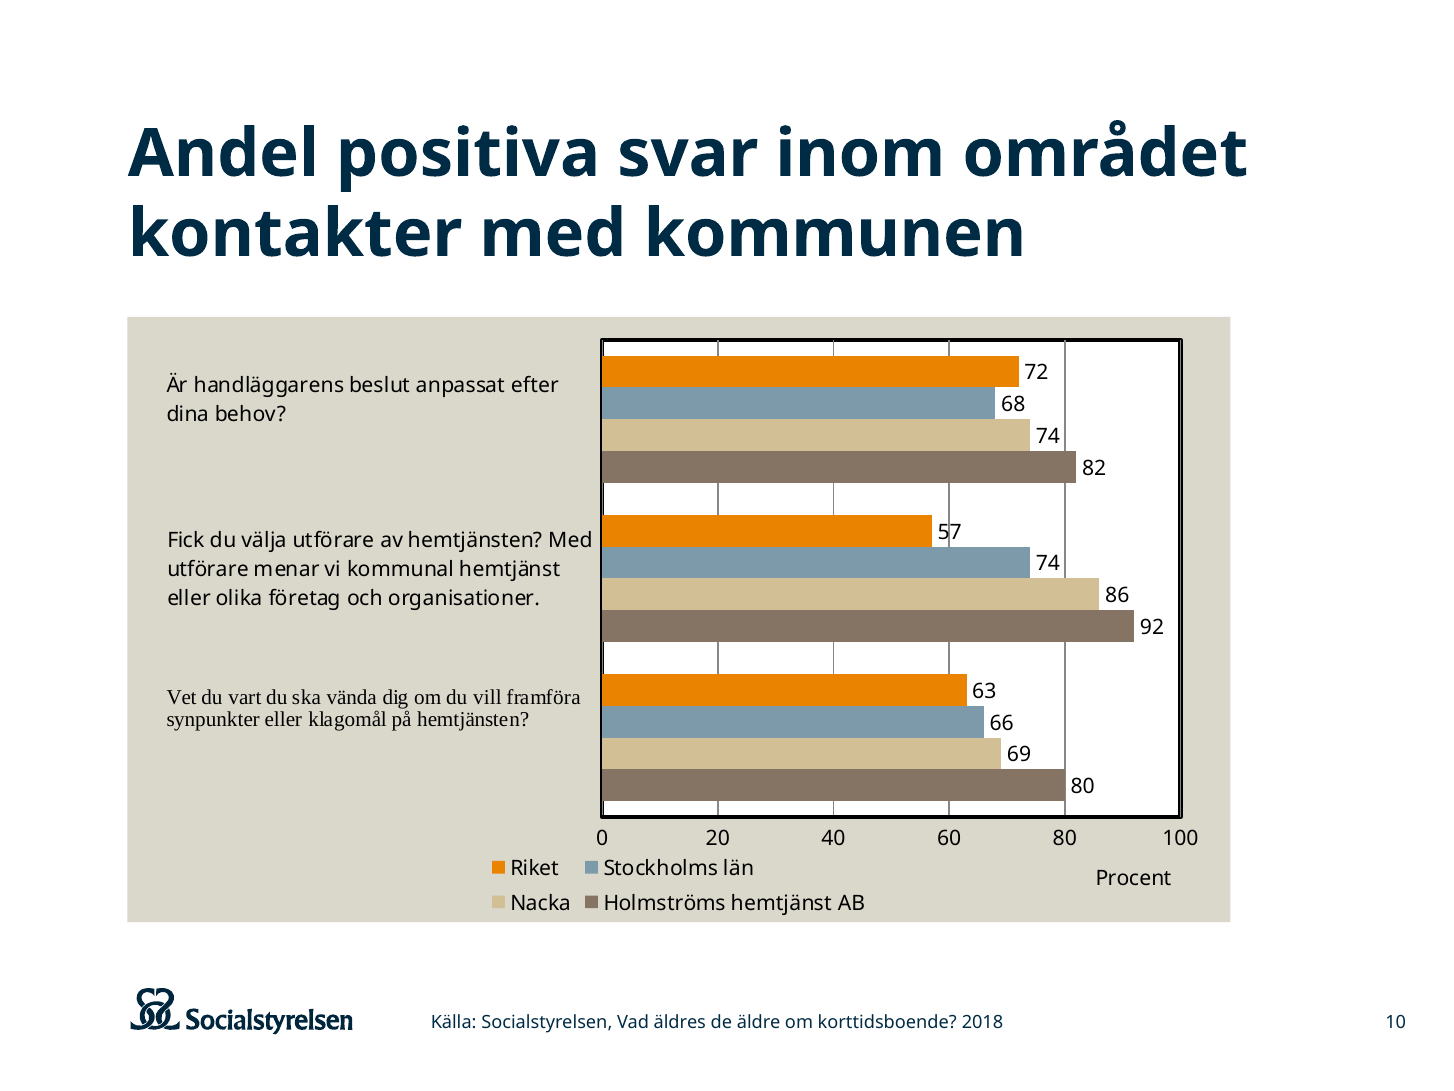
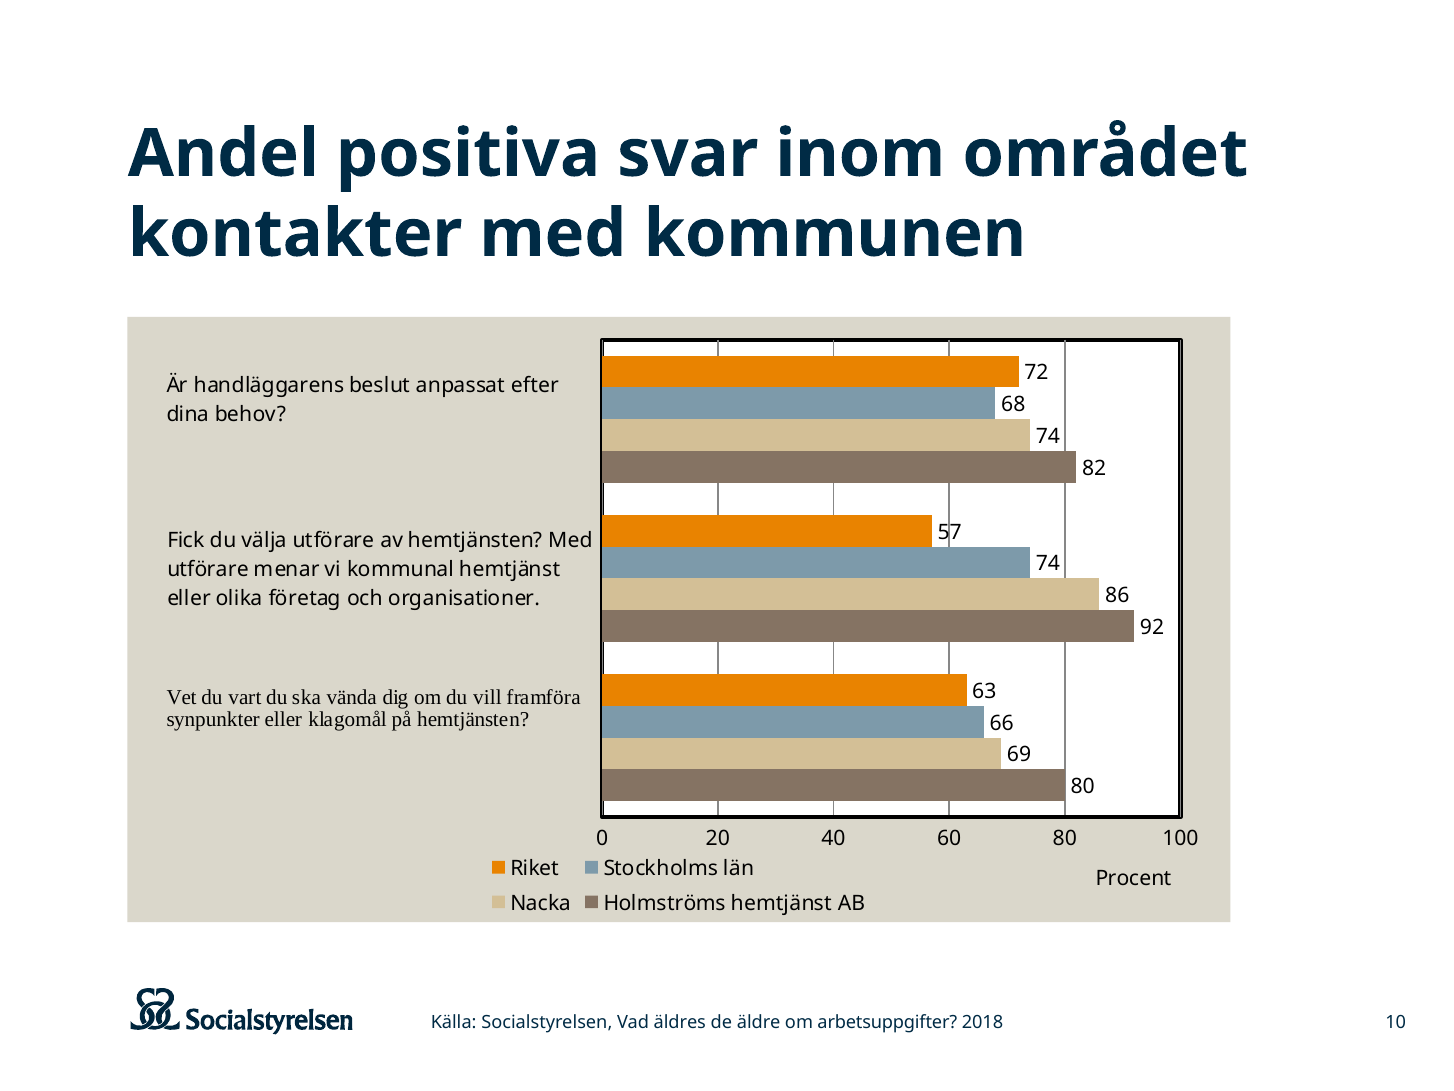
korttidsboende: korttidsboende -> arbetsuppgifter
